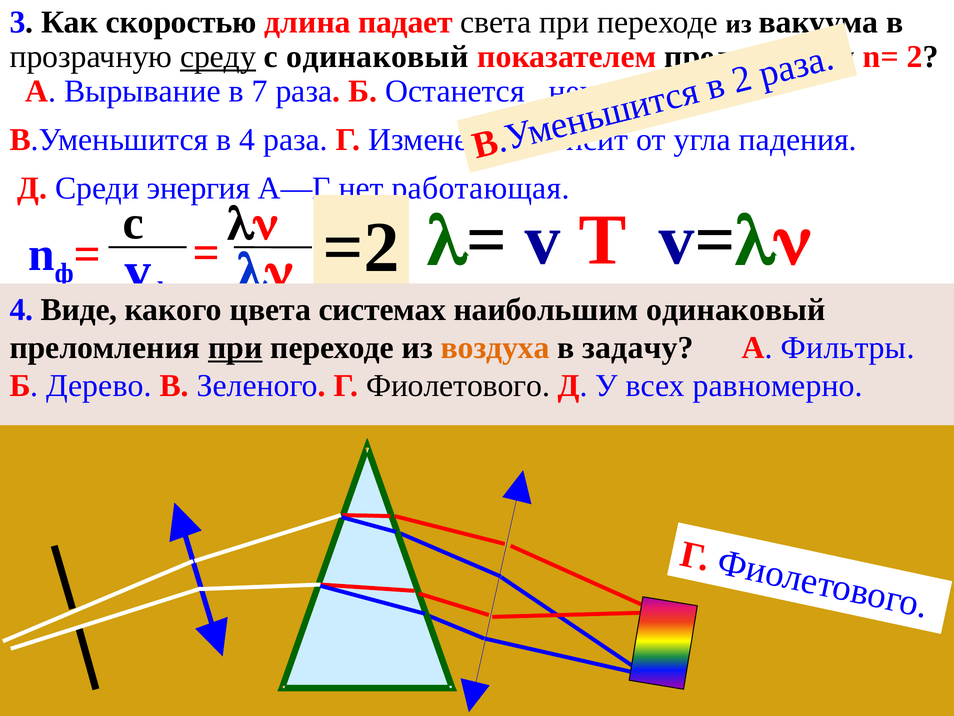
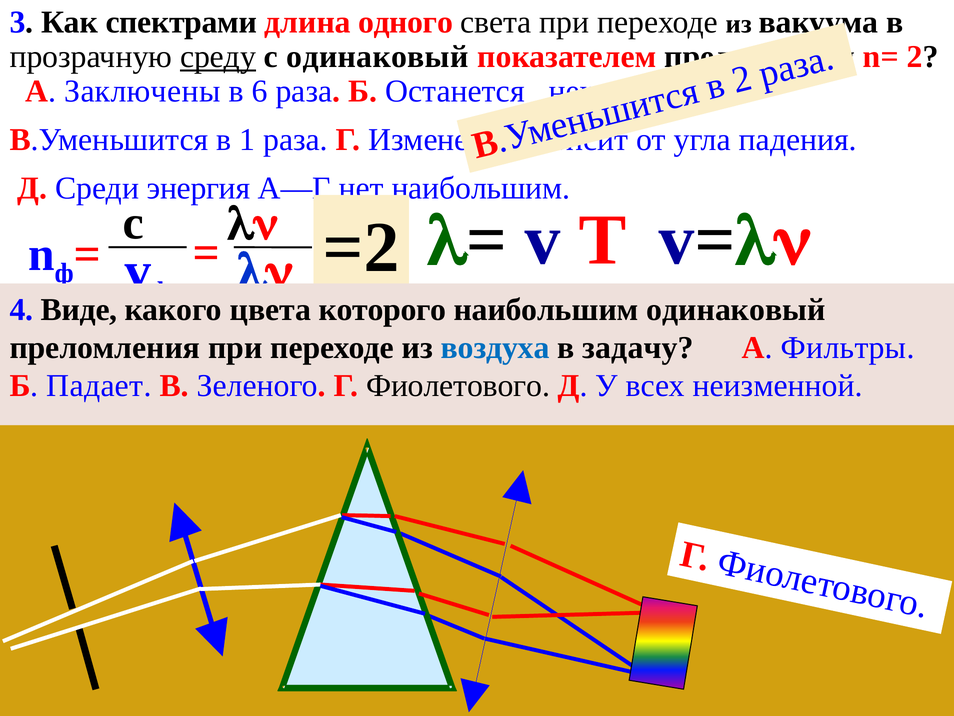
скоростью: скоростью -> спектрами
падает: падает -> одного
Вырывание: Вырывание -> Заключены
7: 7 -> 6
в 4: 4 -> 1
работающая at (481, 188): работающая -> наибольшим
системах: системах -> которого
при at (235, 347) underline: present -> none
воздуха colour: orange -> blue
Дерево: Дерево -> Падает
всех равномерно: равномерно -> неизменной
